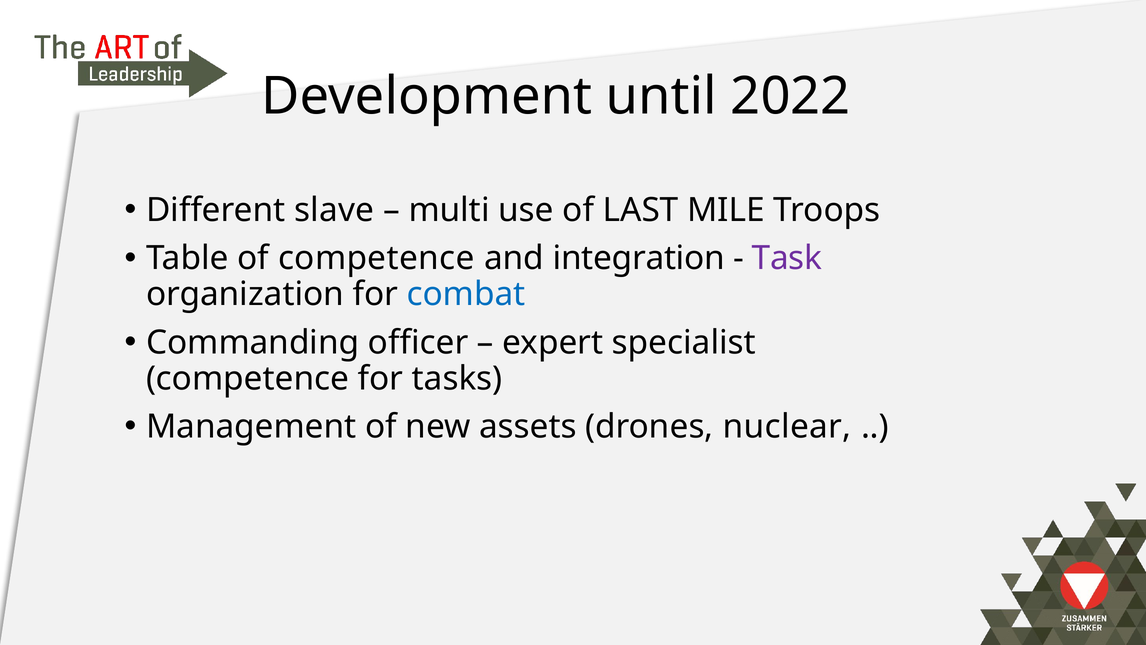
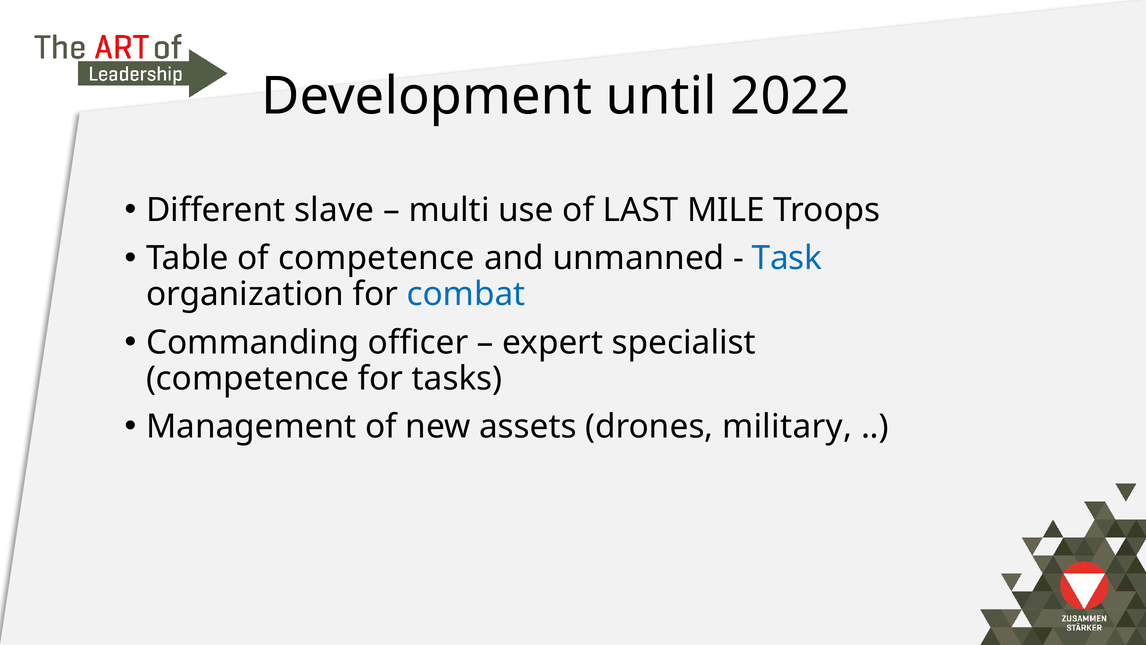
integration: integration -> unmanned
Task colour: purple -> blue
nuclear: nuclear -> military
